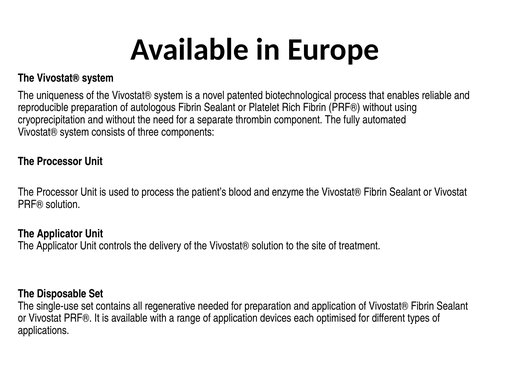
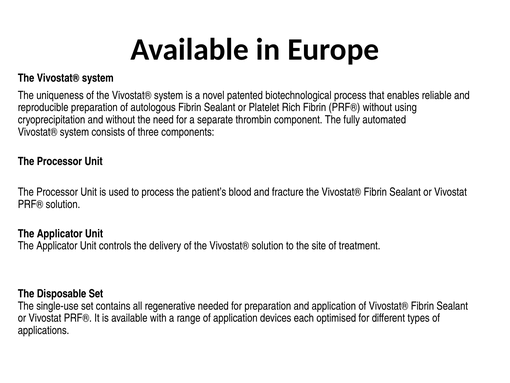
enzyme: enzyme -> fracture
